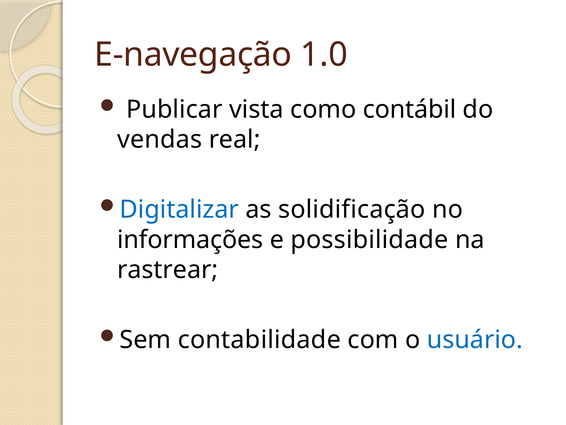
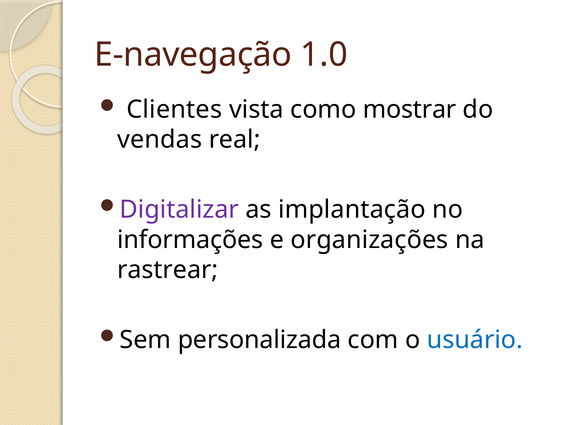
Publicar: Publicar -> Clientes
contábil: contábil -> mostrar
Digitalizar colour: blue -> purple
solidificação: solidificação -> implantação
possibilidade: possibilidade -> organizações
contabilidade: contabilidade -> personalizada
